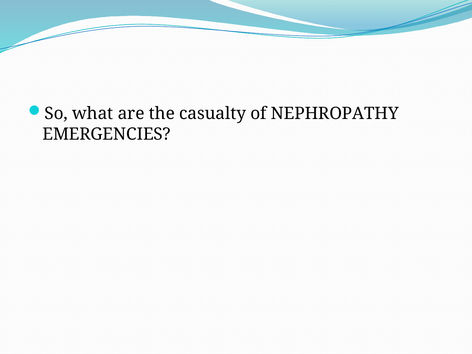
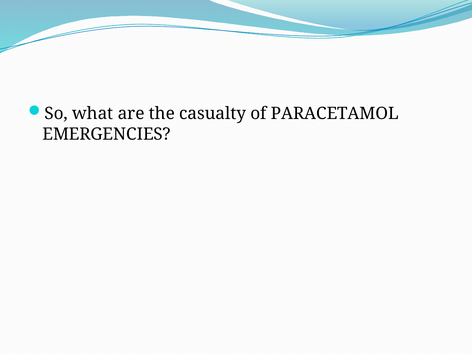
NEPHROPATHY: NEPHROPATHY -> PARACETAMOL
